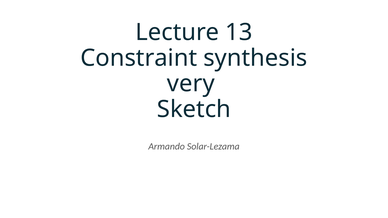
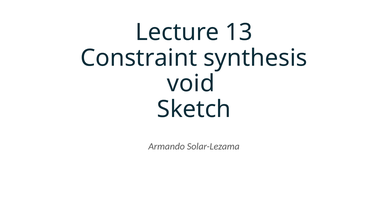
very: very -> void
